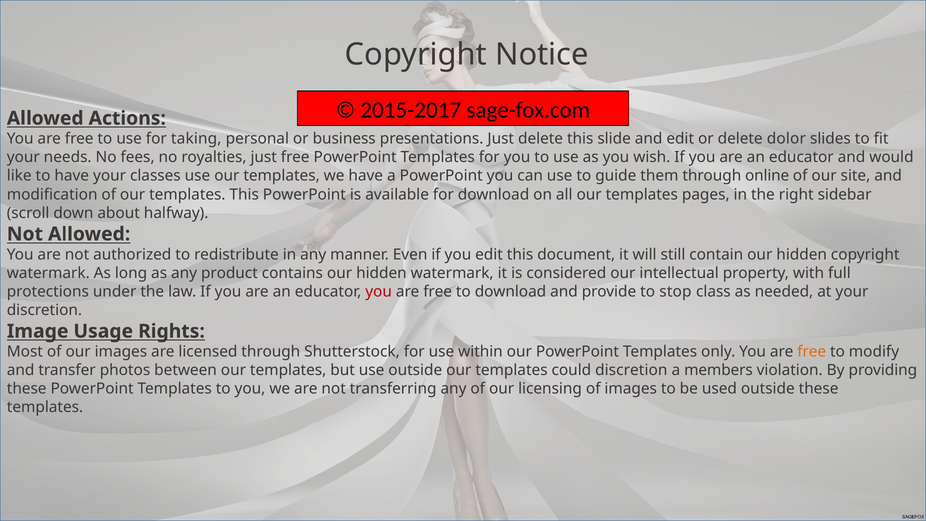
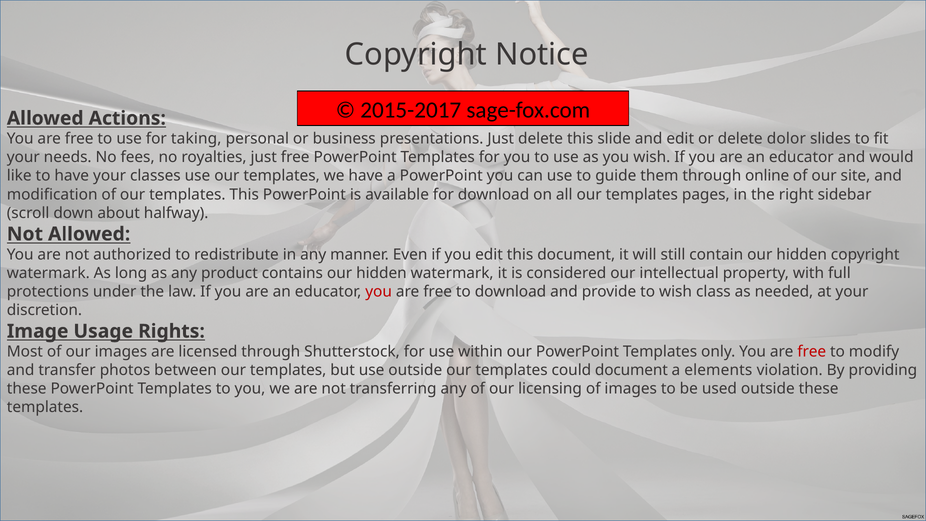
to stop: stop -> wish
free at (812, 352) colour: orange -> red
could discretion: discretion -> document
members: members -> elements
